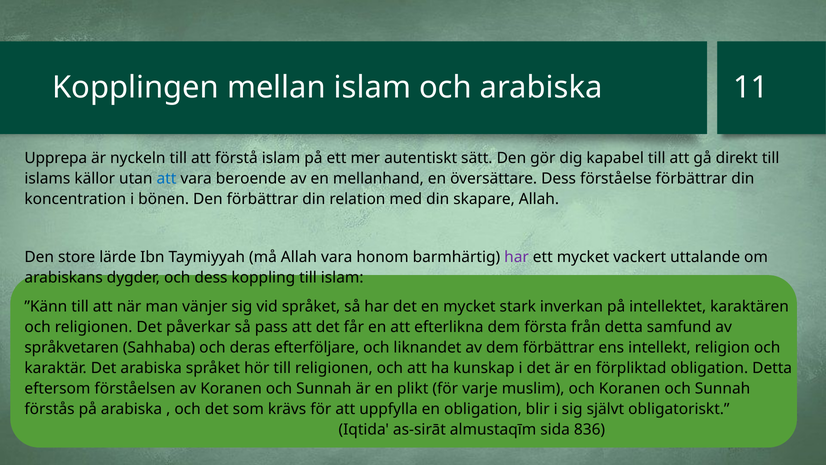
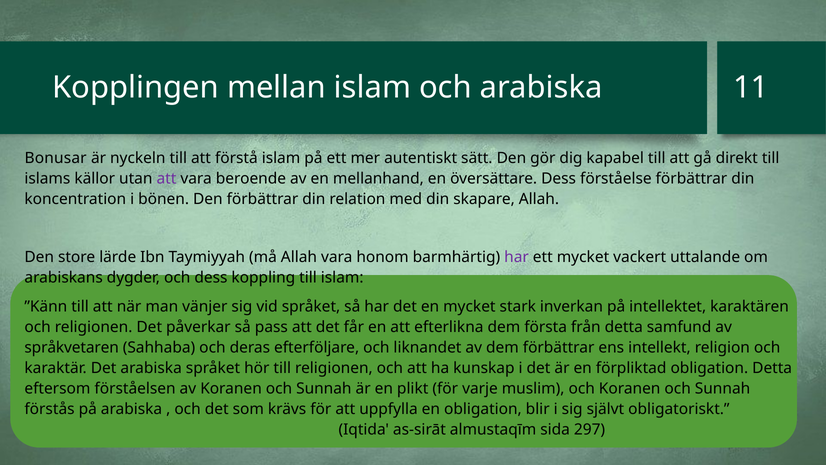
Upprepa: Upprepa -> Bonusar
att at (166, 179) colour: blue -> purple
836: 836 -> 297
